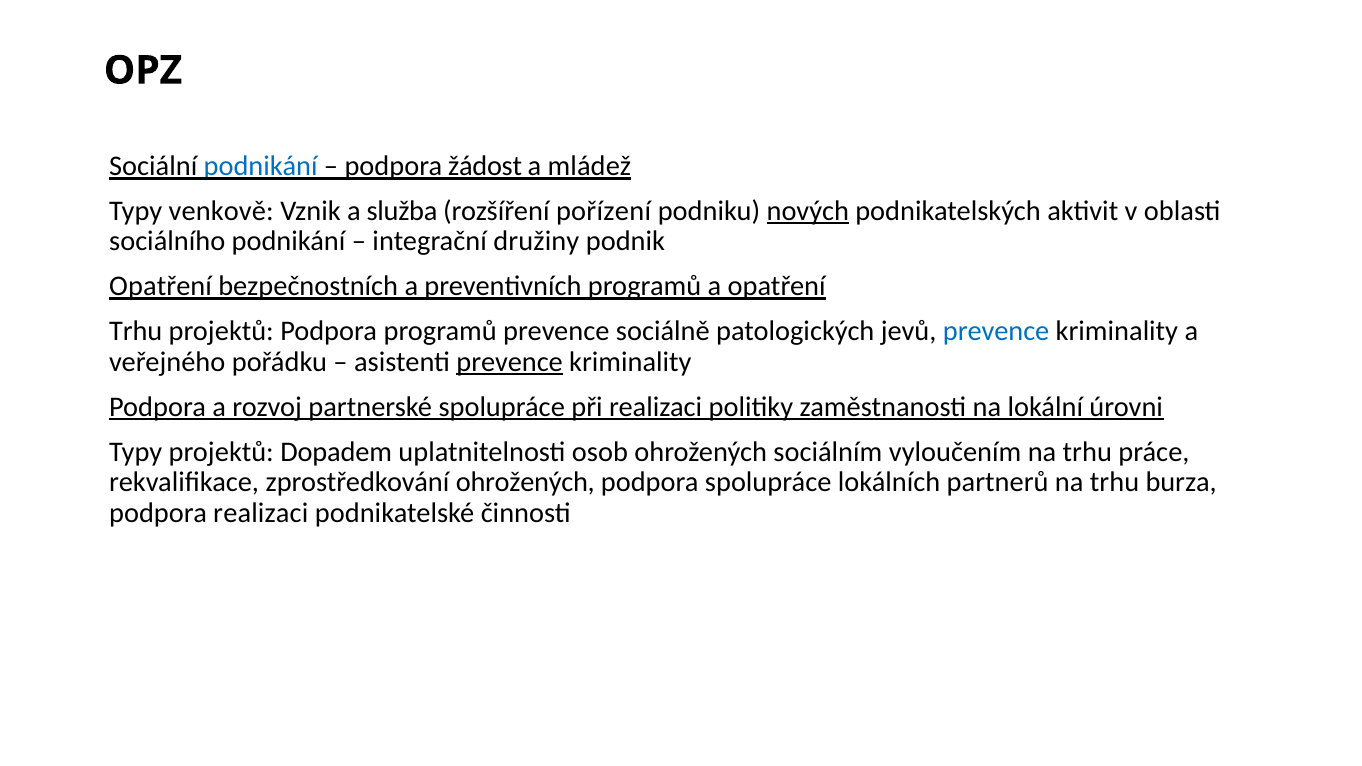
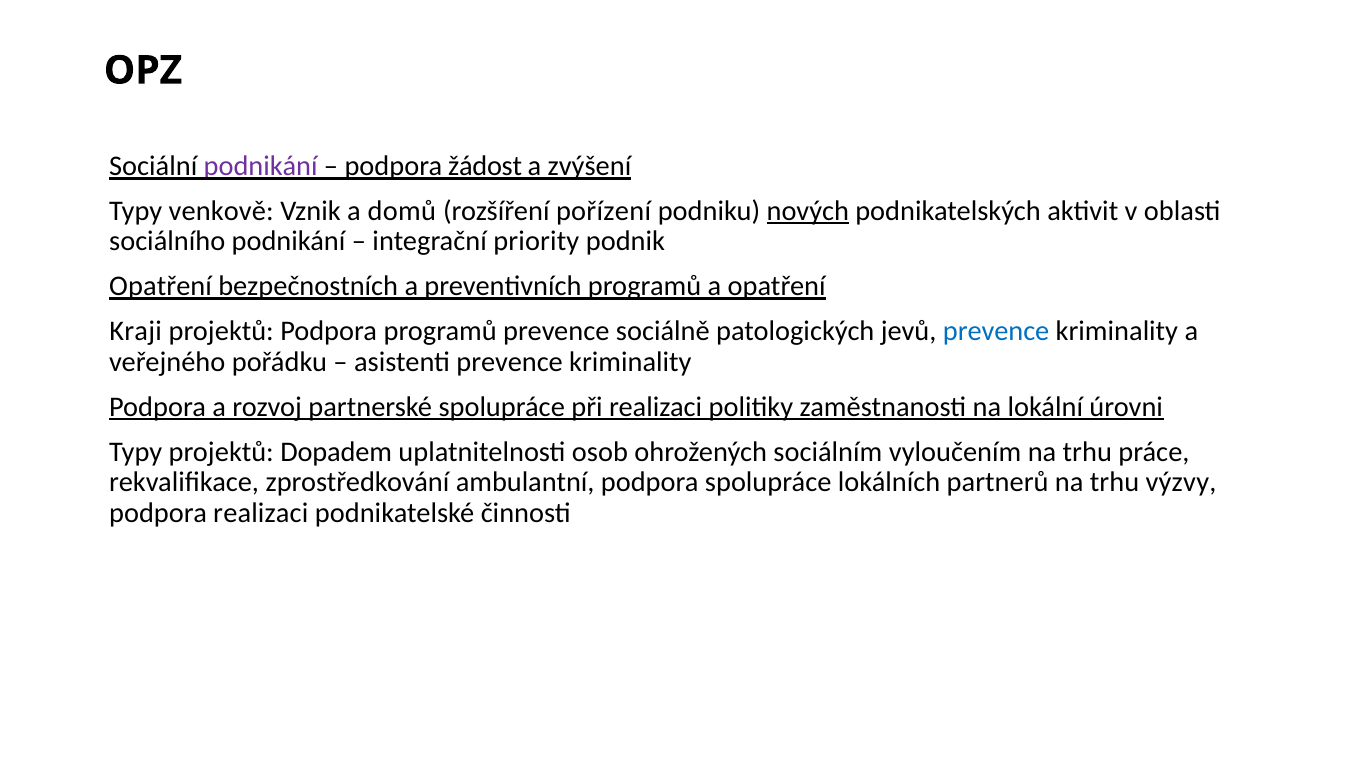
podnikání at (261, 166) colour: blue -> purple
mládež: mládež -> zvýšení
služba: služba -> domů
družiny: družiny -> priority
Trhu at (136, 331): Trhu -> Kraji
prevence at (510, 362) underline: present -> none
zprostředkování ohrožených: ohrožených -> ambulantní
burza: burza -> výzvy
